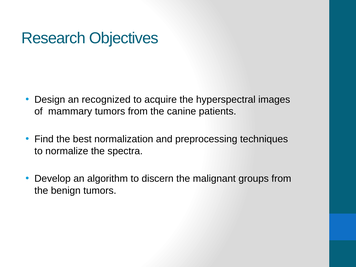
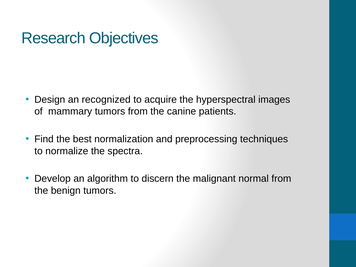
groups: groups -> normal
